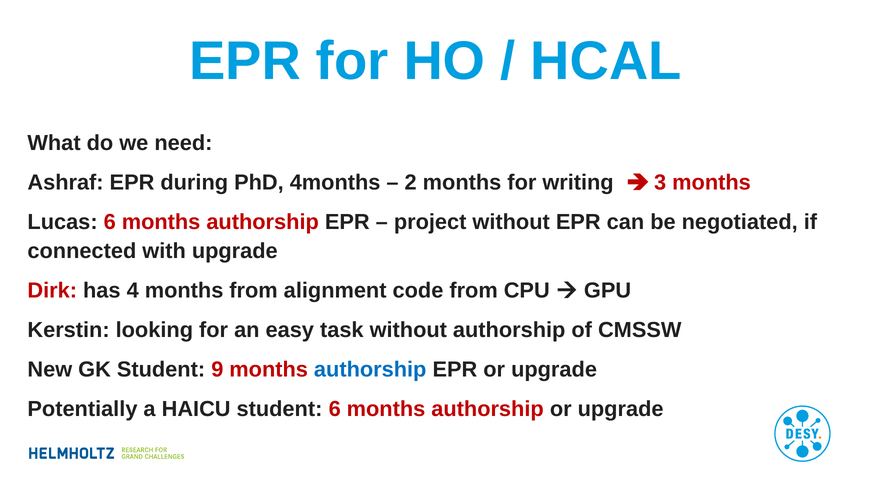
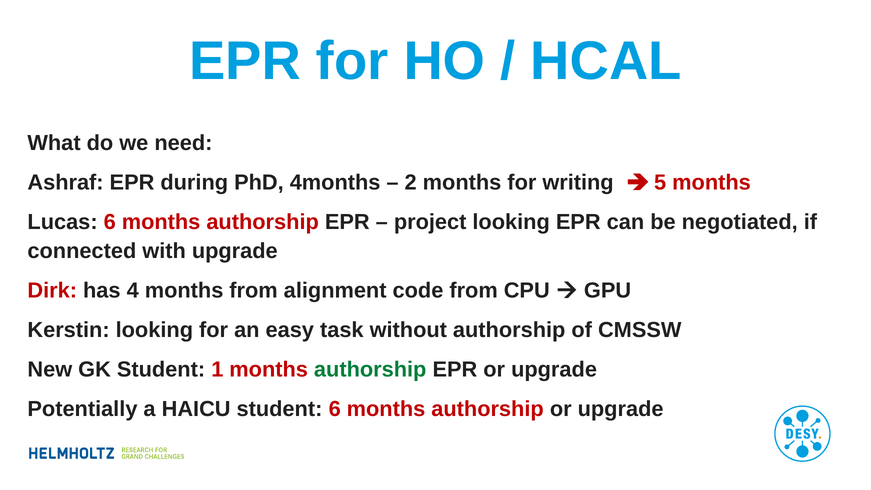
3: 3 -> 5
project without: without -> looking
9: 9 -> 1
authorship at (370, 370) colour: blue -> green
